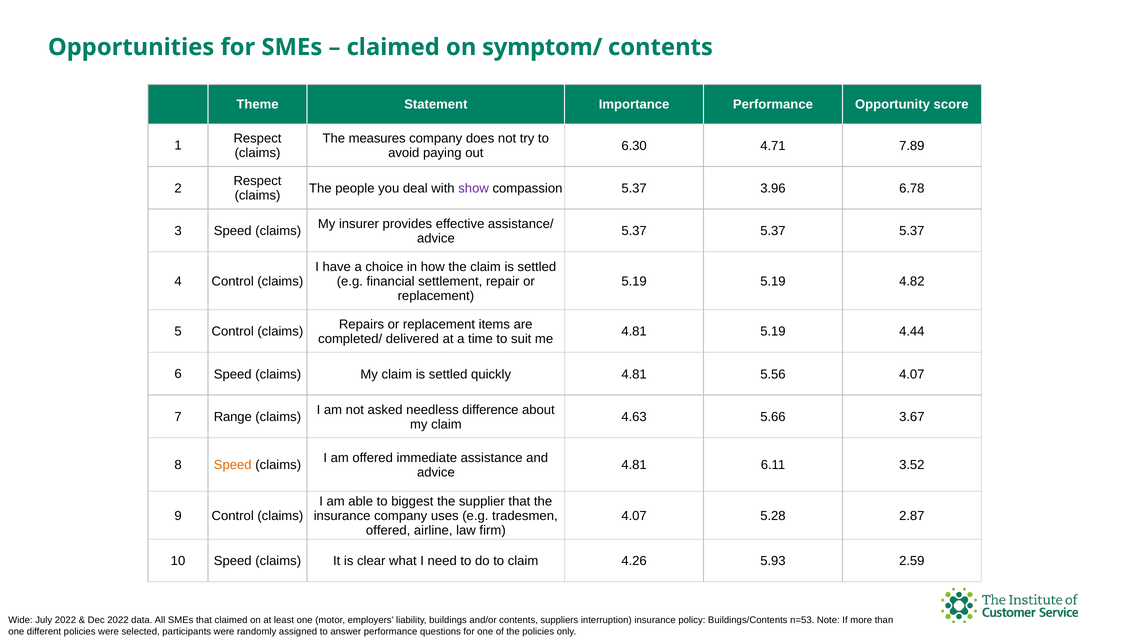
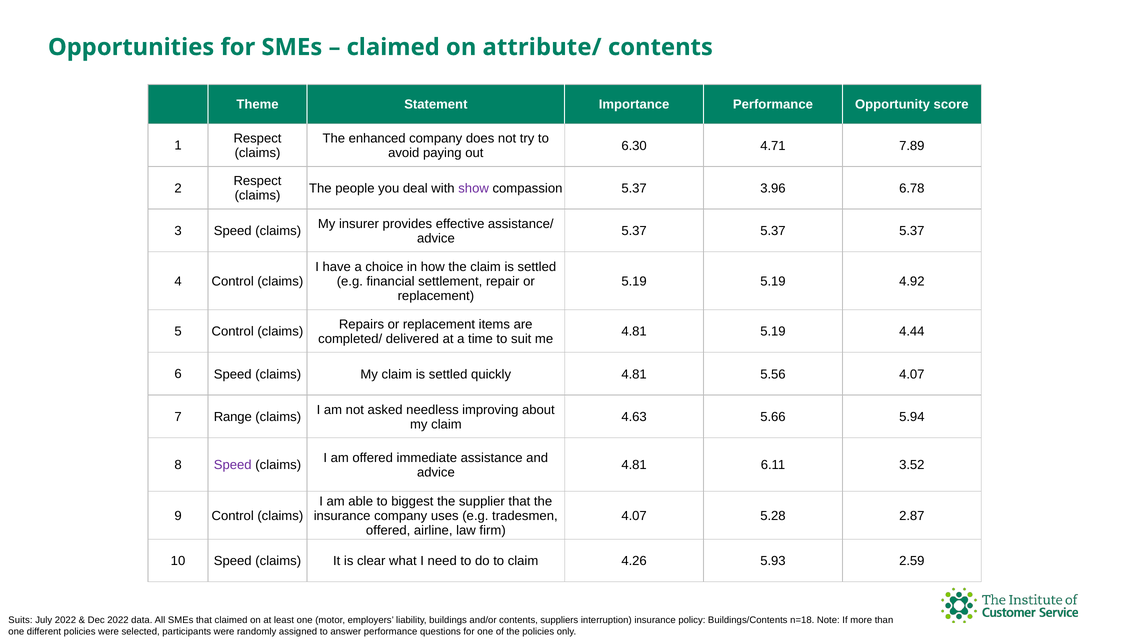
symptom/: symptom/ -> attribute/
measures: measures -> enhanced
4.82: 4.82 -> 4.92
difference: difference -> improving
3.67: 3.67 -> 5.94
Speed at (233, 465) colour: orange -> purple
Wide: Wide -> Suits
n=53: n=53 -> n=18
